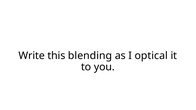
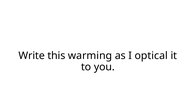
blending: blending -> warming
